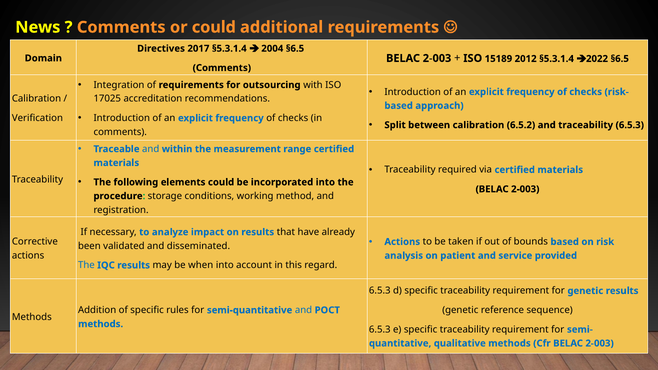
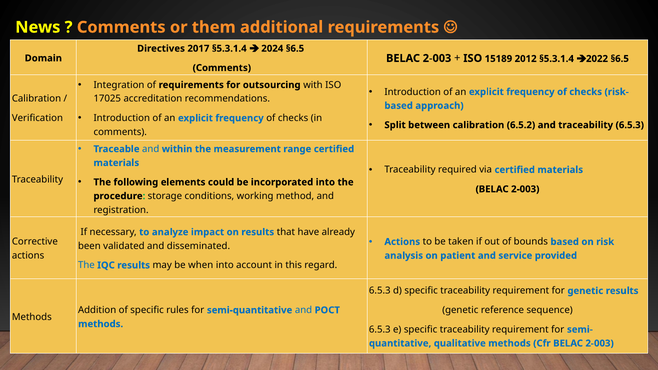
or could: could -> them
2004: 2004 -> 2024
